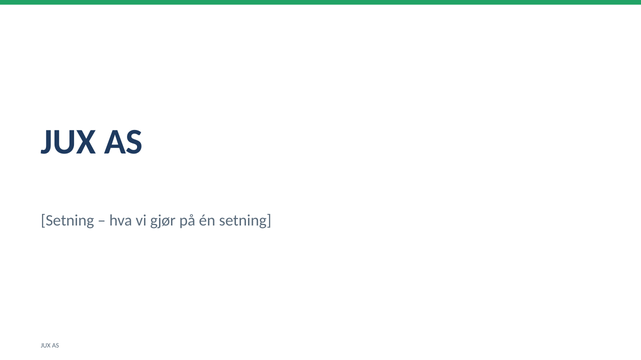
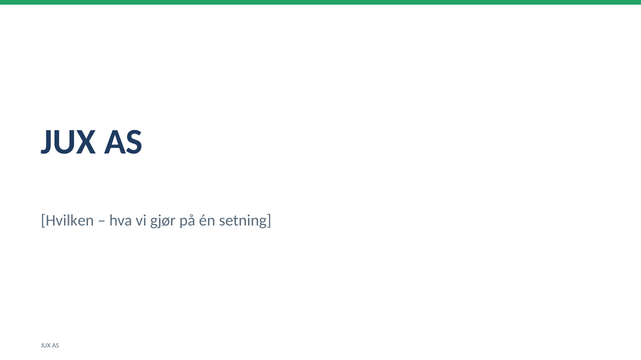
Setning at (67, 221): Setning -> Hvilken
